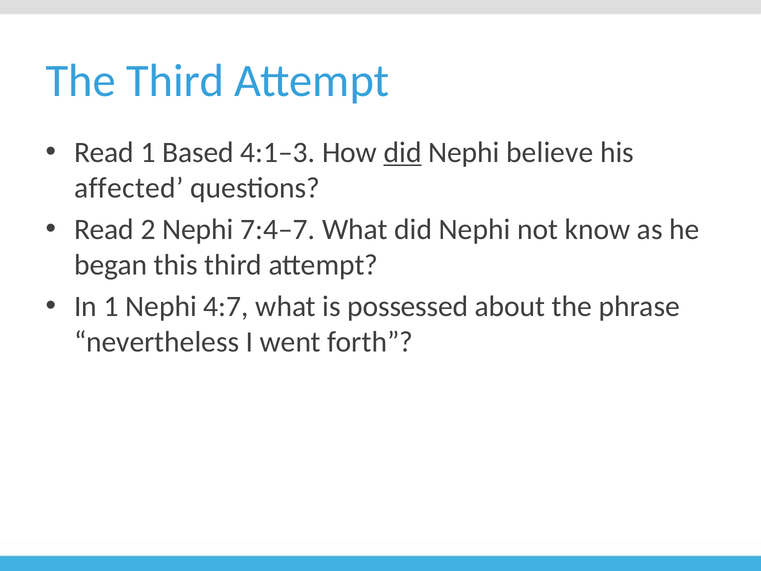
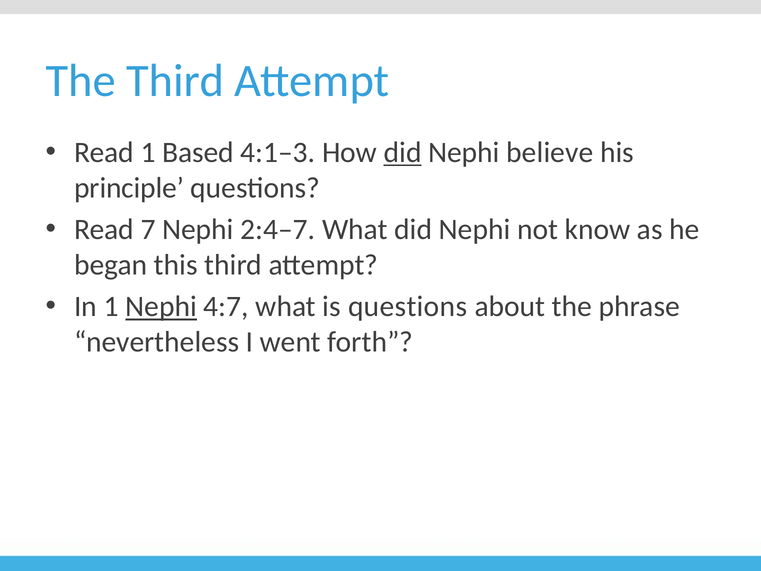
affected: affected -> principle
2: 2 -> 7
7:4–7: 7:4–7 -> 2:4–7
Nephi at (161, 307) underline: none -> present
is possessed: possessed -> questions
